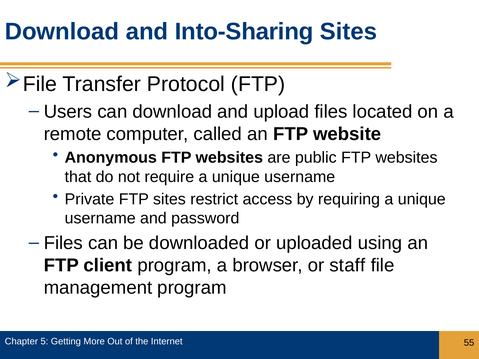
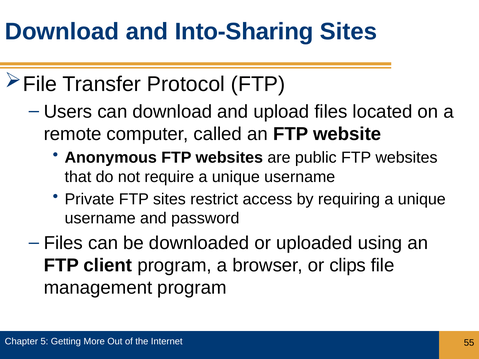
staff: staff -> clips
